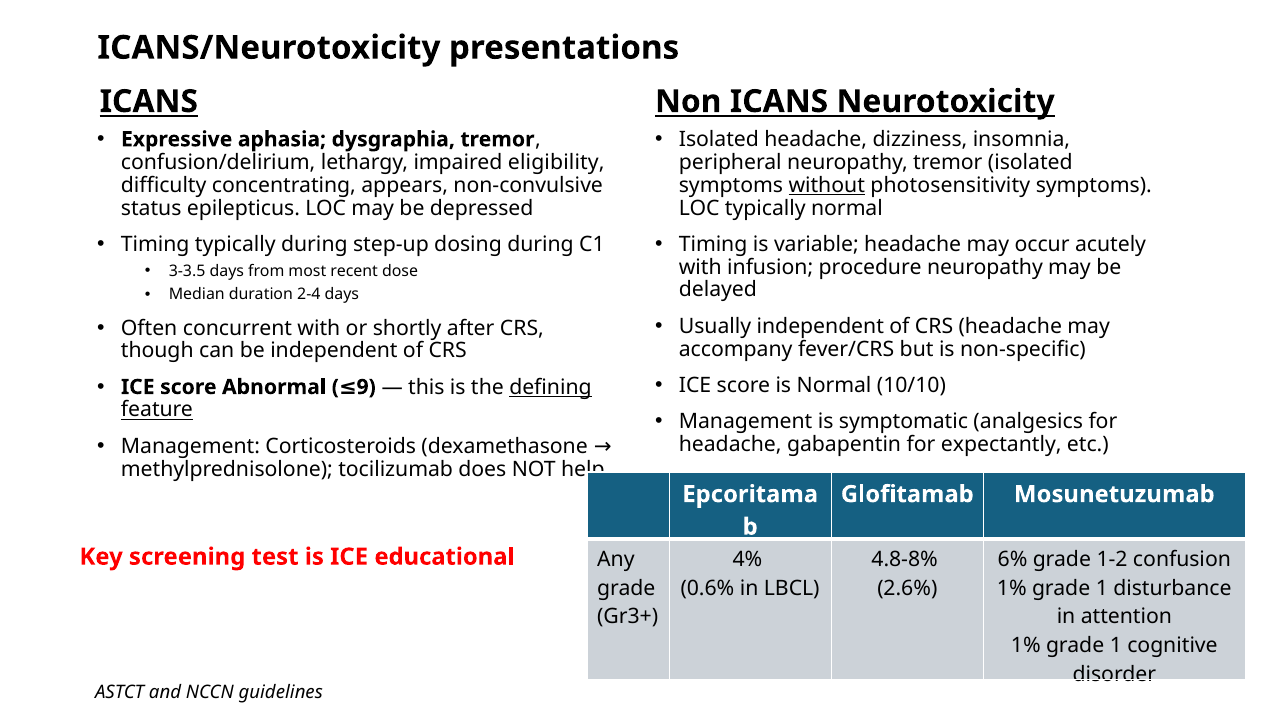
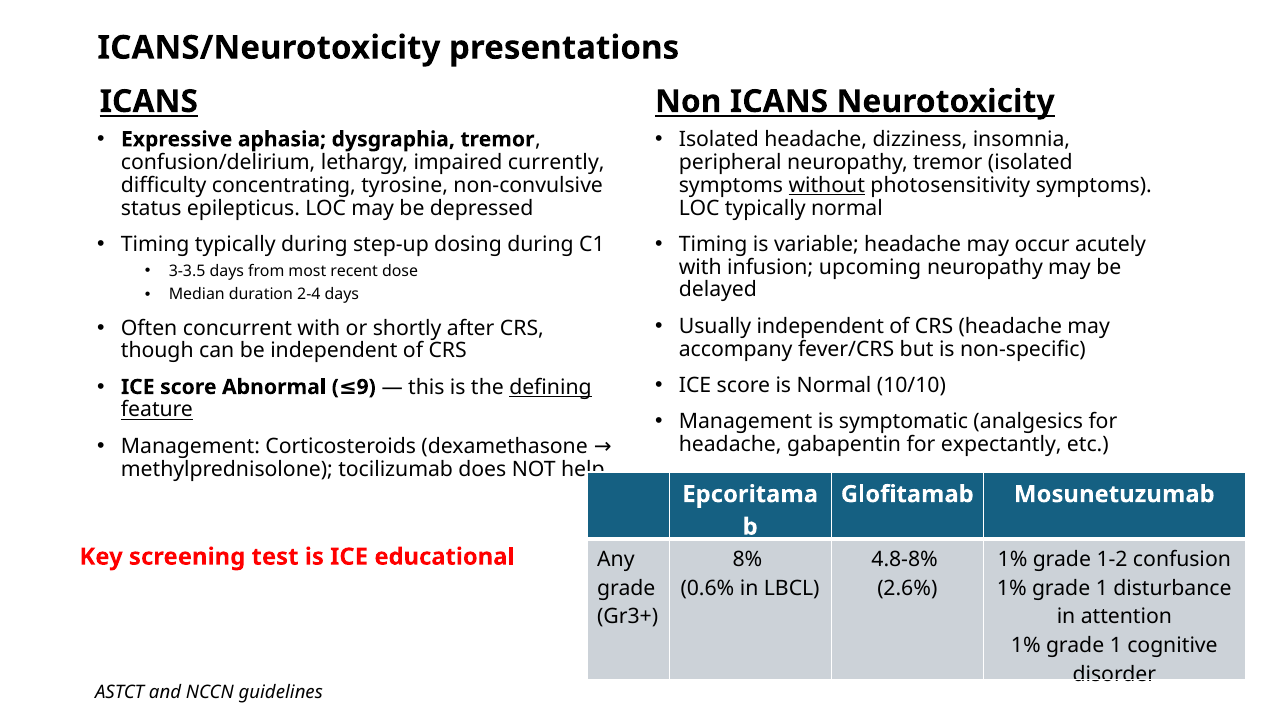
eligibility: eligibility -> currently
appears: appears -> tyrosine
procedure: procedure -> upcoming
4%: 4% -> 8%
6% at (1013, 559): 6% -> 1%
